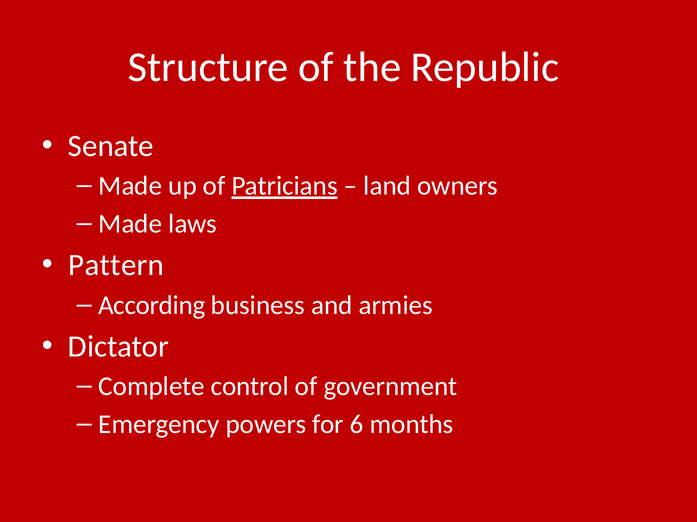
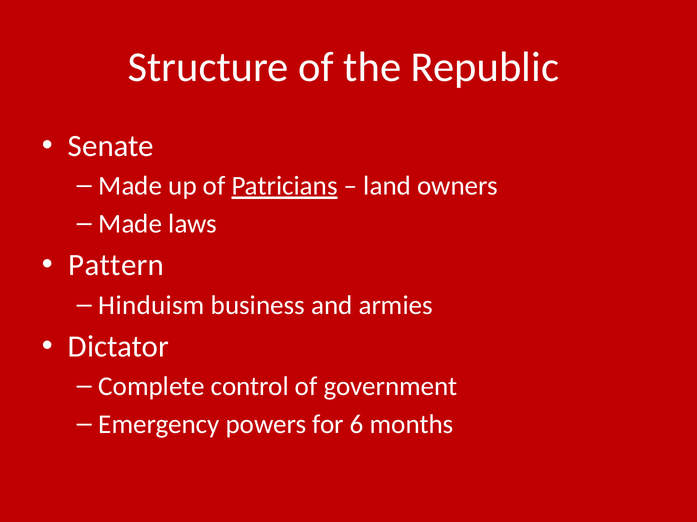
According: According -> Hinduism
